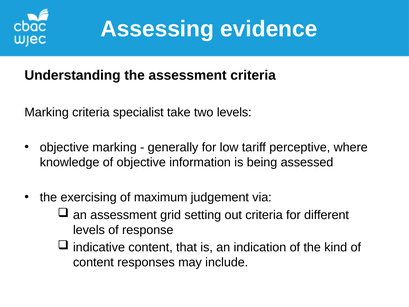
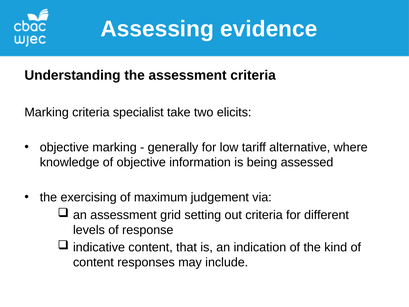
two levels: levels -> elicits
perceptive: perceptive -> alternative
